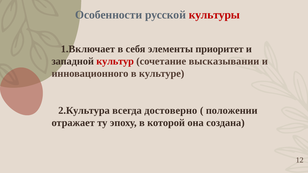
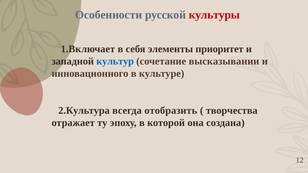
культур colour: red -> blue
достоверно: достоверно -> отобразить
положении: положении -> творчества
